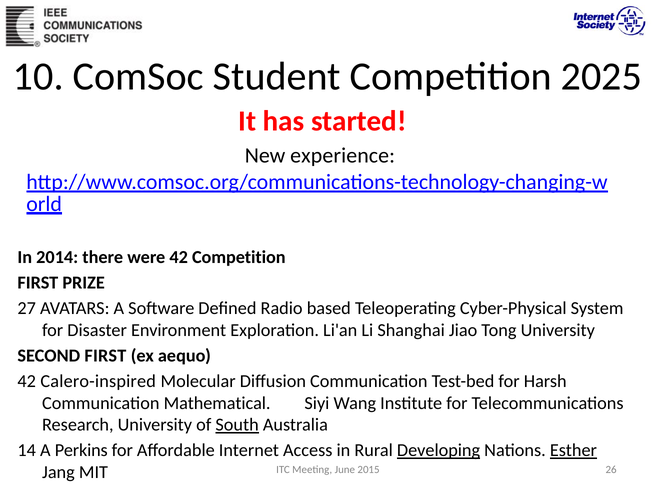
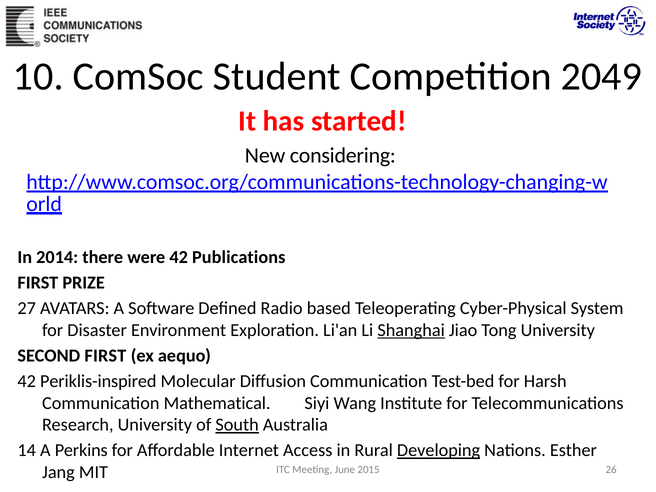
2025: 2025 -> 2049
experience: experience -> considering
42 Competition: Competition -> Publications
Shanghai underline: none -> present
Calero-inspired: Calero-inspired -> Periklis-inspired
Esther underline: present -> none
